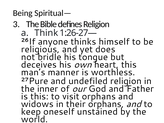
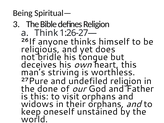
manner: manner -> striving
inner: inner -> done
